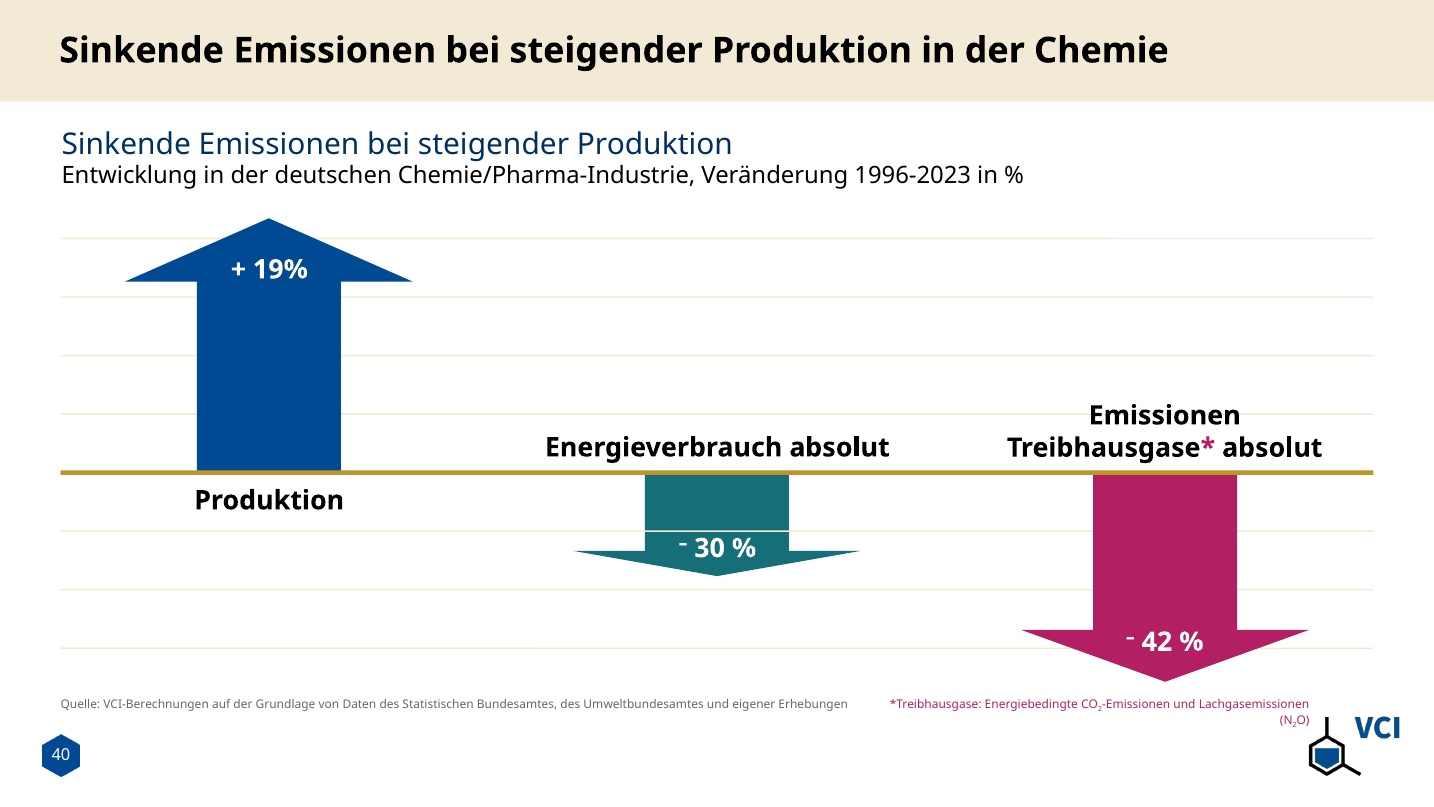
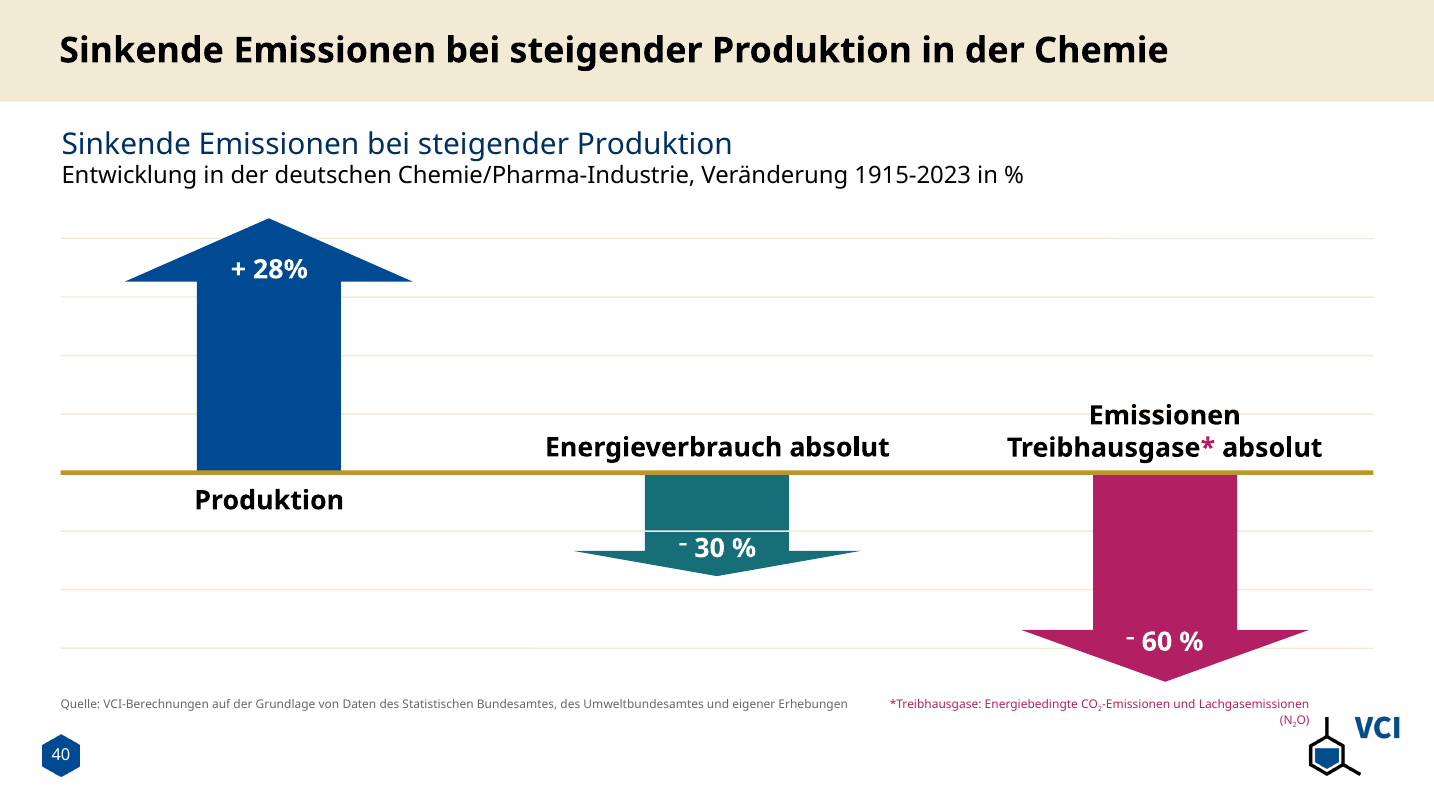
1996-2023: 1996-2023 -> 1915-2023
19%: 19% -> 28%
42: 42 -> 60
